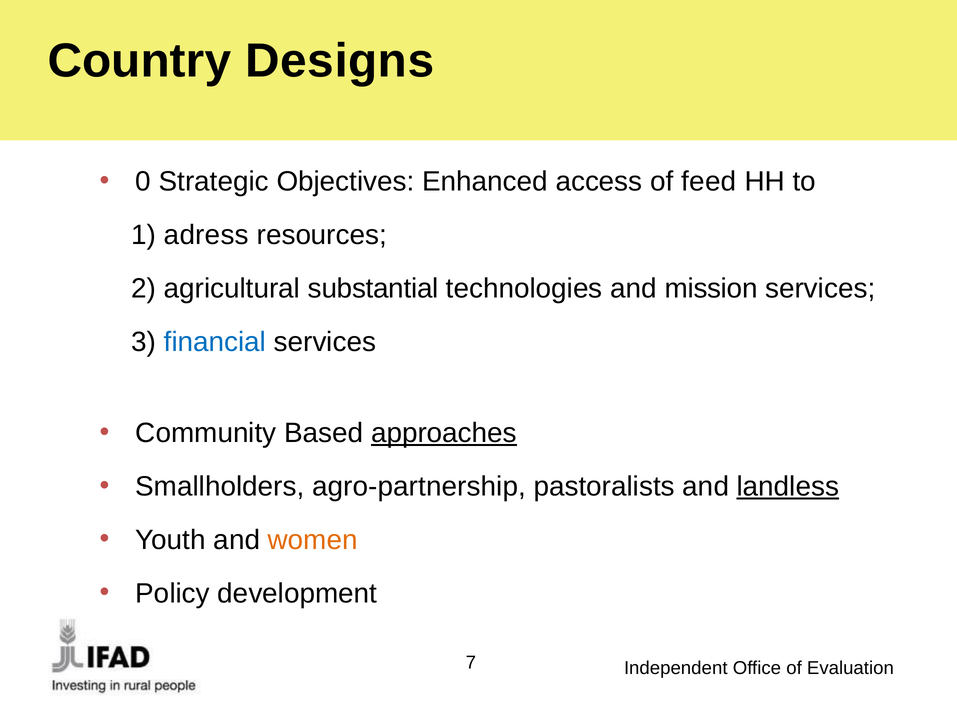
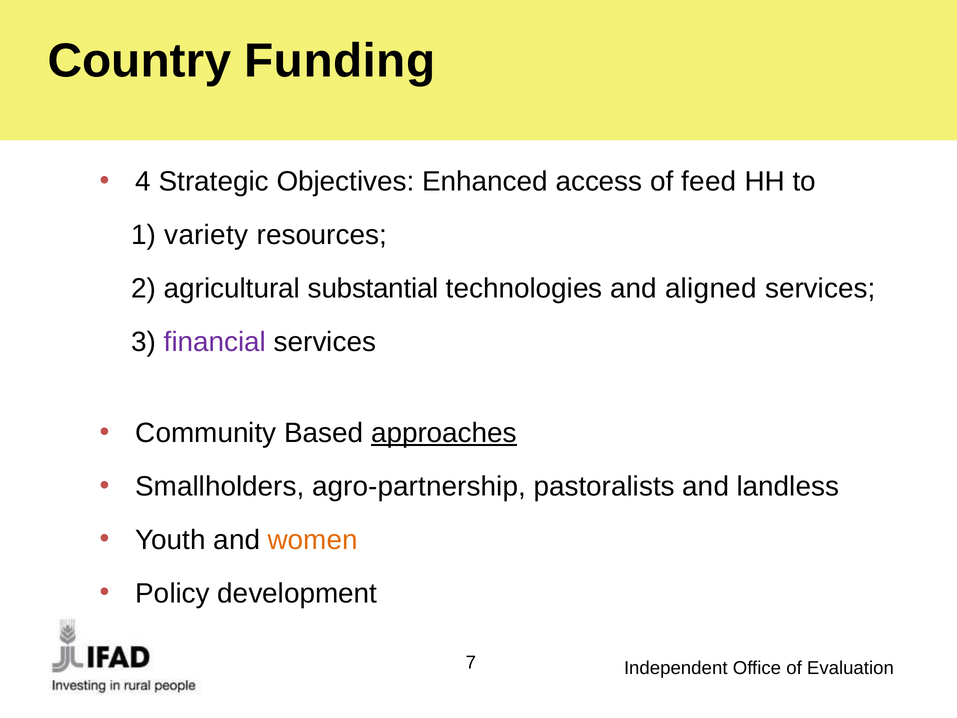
Designs: Designs -> Funding
0: 0 -> 4
adress: adress -> variety
mission: mission -> aligned
financial colour: blue -> purple
landless underline: present -> none
